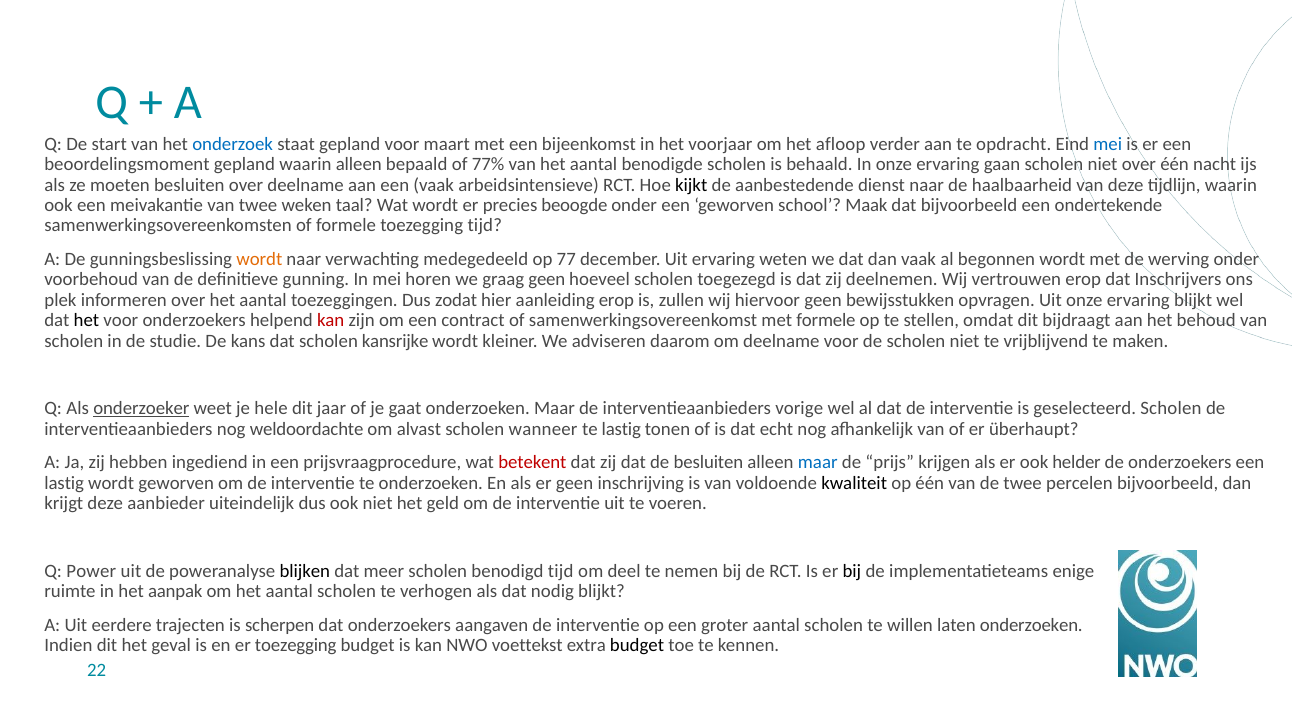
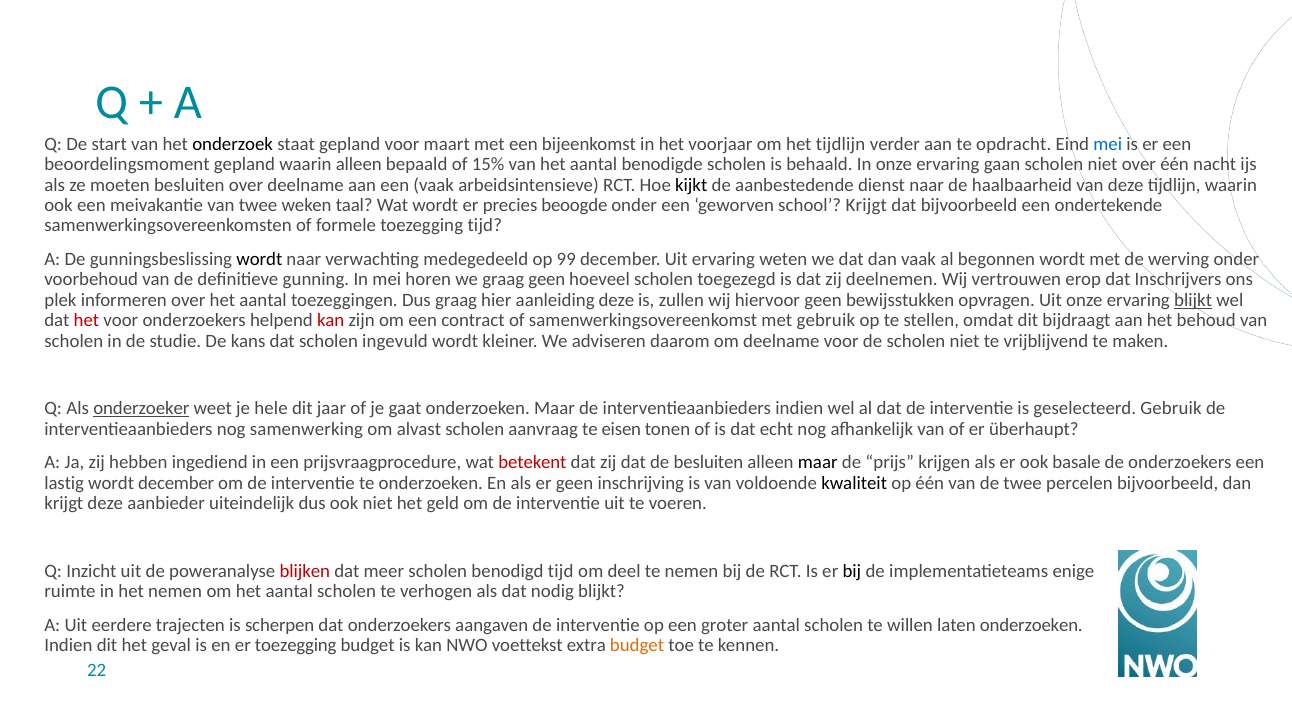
onderzoek colour: blue -> black
het afloop: afloop -> tijdlijn
77%: 77% -> 15%
school Maak: Maak -> Krijgt
wordt at (259, 259) colour: orange -> black
77: 77 -> 99
Dus zodat: zodat -> graag
aanleiding erop: erop -> deze
blijkt at (1193, 300) underline: none -> present
het at (86, 320) colour: black -> red
met formele: formele -> gebruik
kansrijke: kansrijke -> ingevuld
interventieaanbieders vorige: vorige -> indien
geselecteerd Scholen: Scholen -> Gebruik
weldoordachte: weldoordachte -> samenwerking
wanneer: wanneer -> aanvraag
te lastig: lastig -> eisen
maar at (818, 463) colour: blue -> black
helder: helder -> basale
wordt geworven: geworven -> december
Power: Power -> Inzicht
blijken colour: black -> red
het aanpak: aanpak -> nemen
budget at (637, 645) colour: black -> orange
